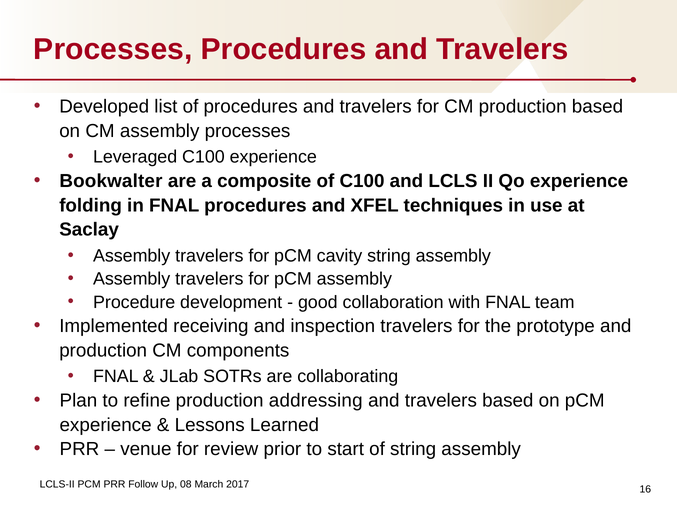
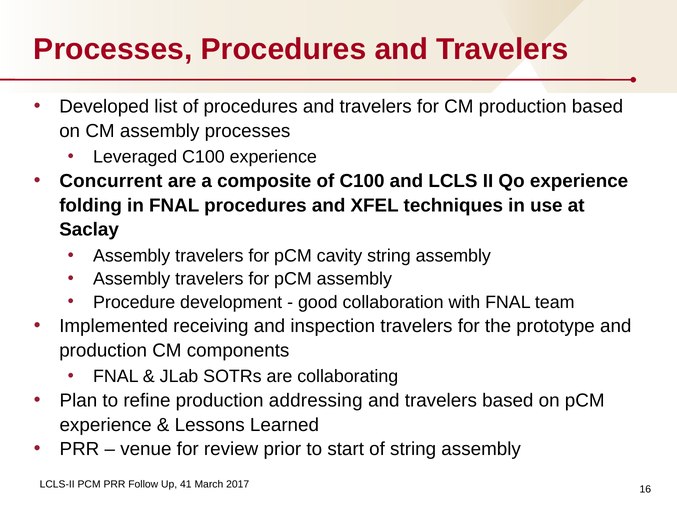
Bookwalter: Bookwalter -> Concurrent
08: 08 -> 41
